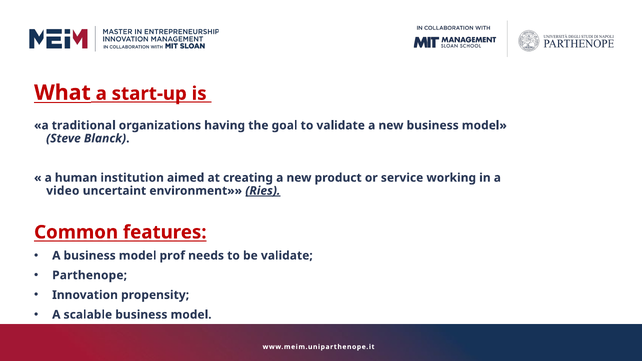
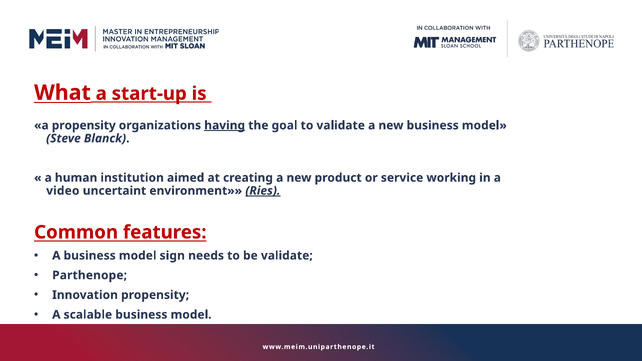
a traditional: traditional -> propensity
having underline: none -> present
prof: prof -> sign
